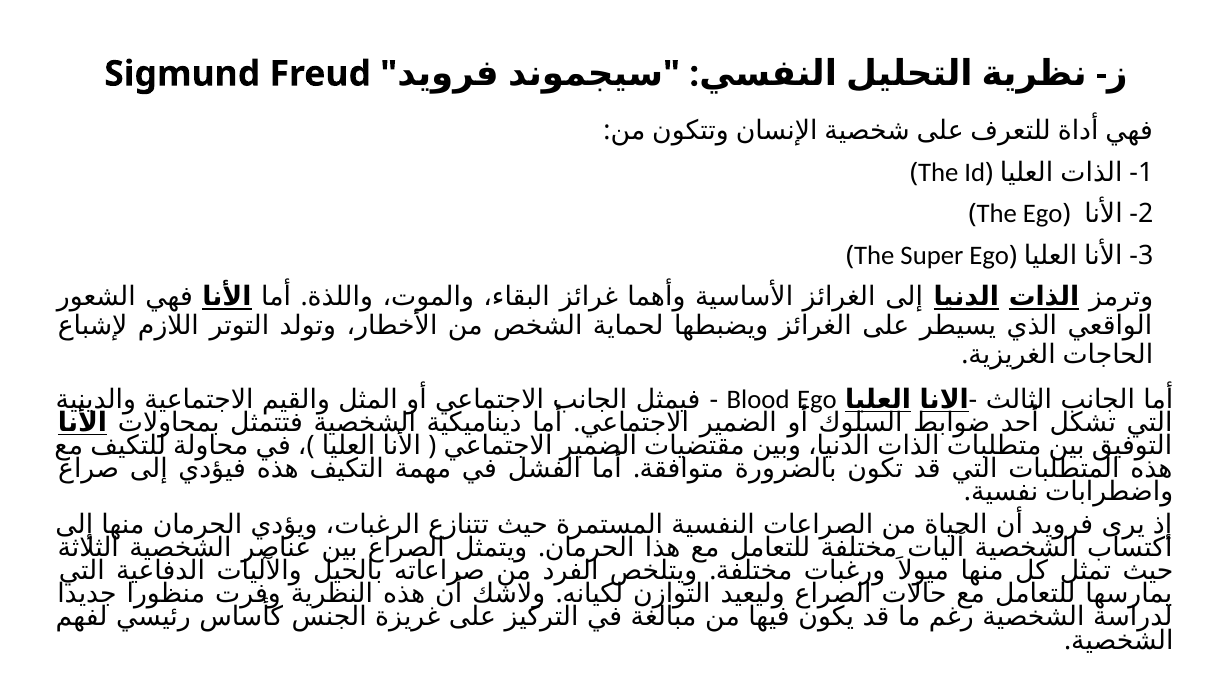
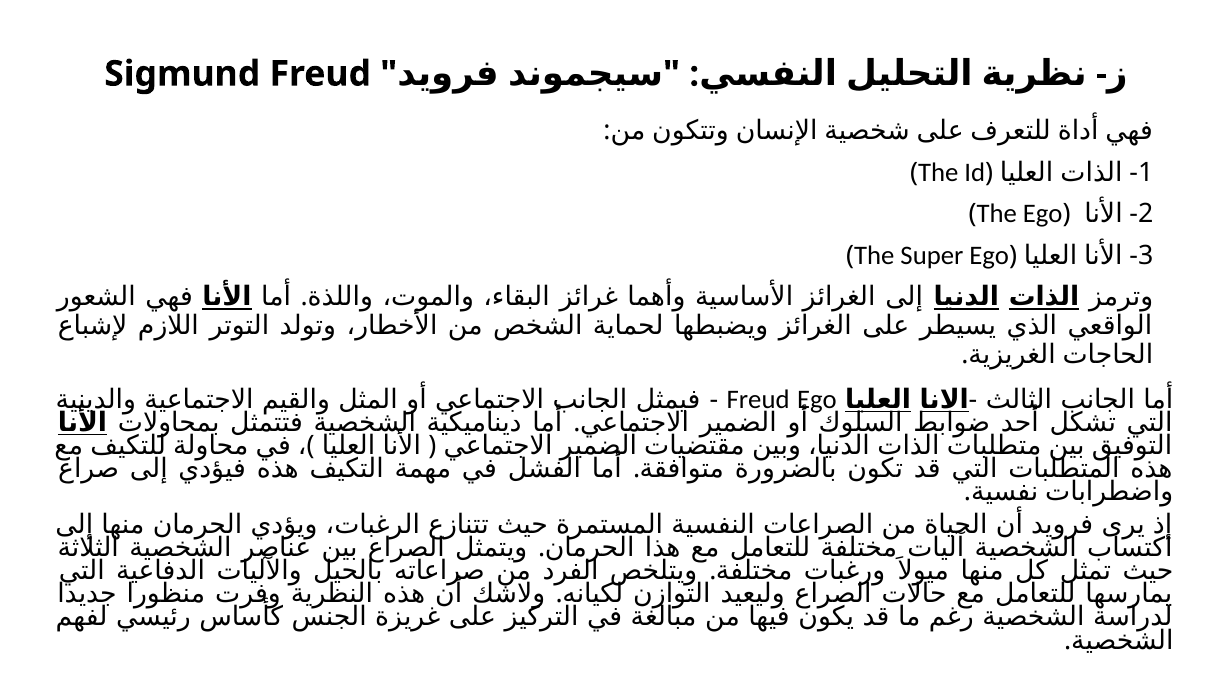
Blood at (758, 399): Blood -> Freud
